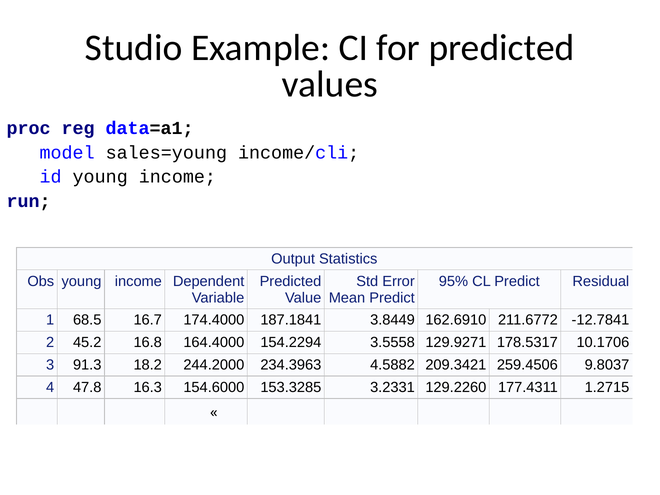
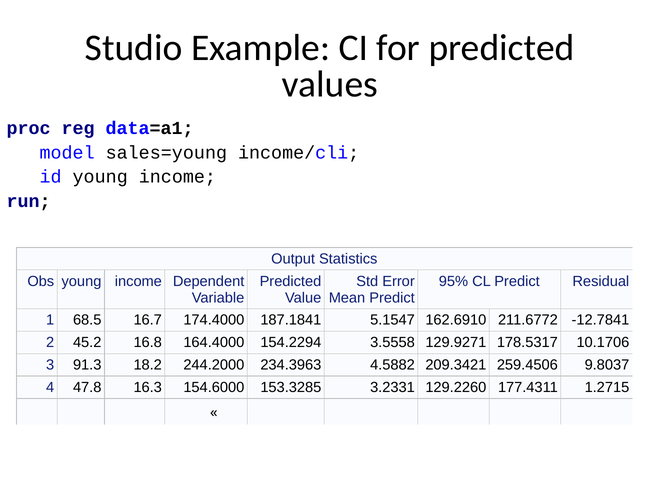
3.8449: 3.8449 -> 5.1547
